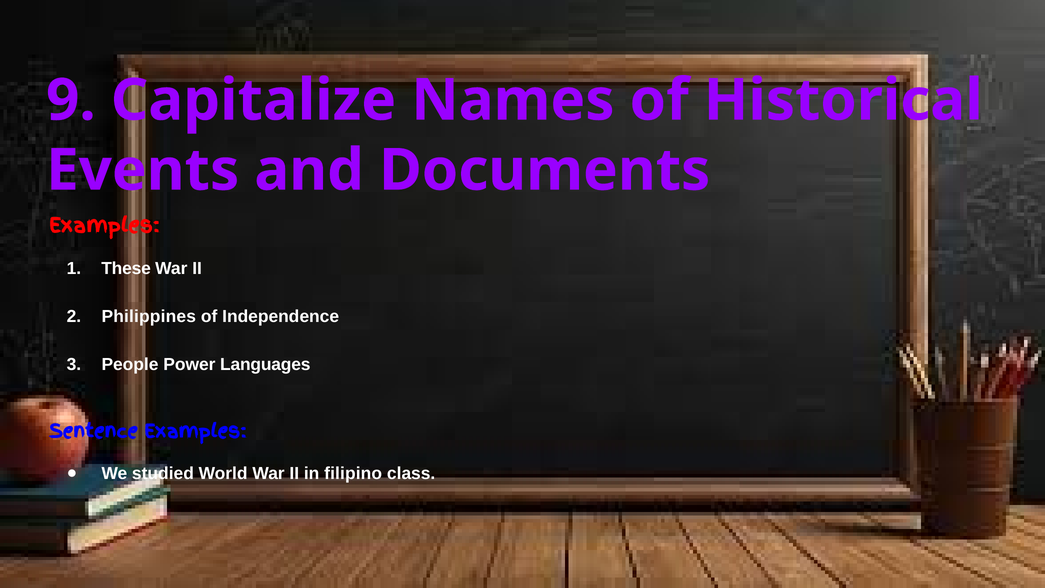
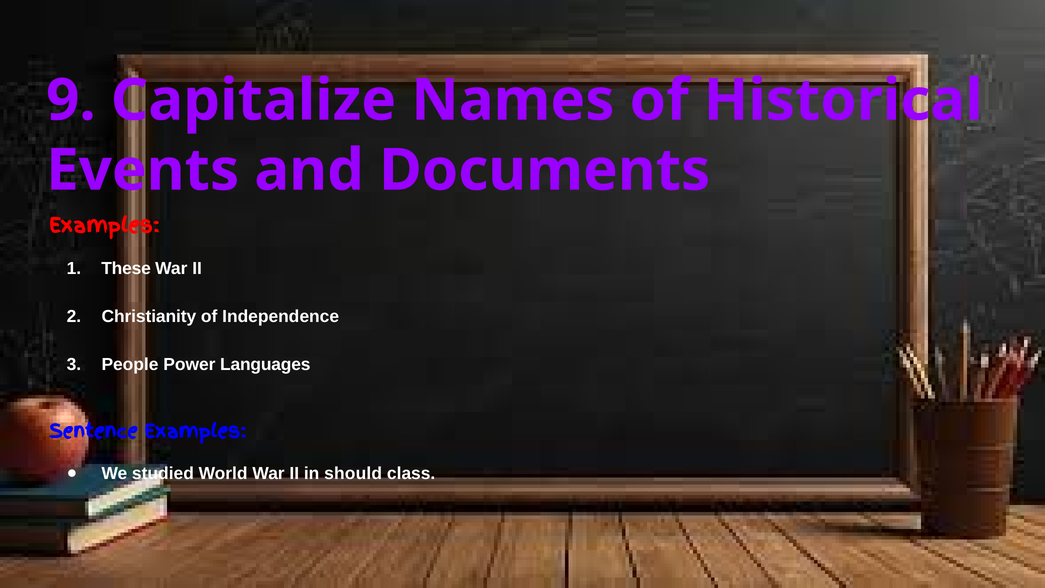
Philippines: Philippines -> Christianity
filipino: filipino -> should
